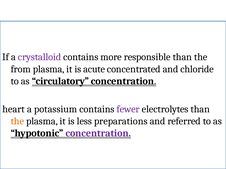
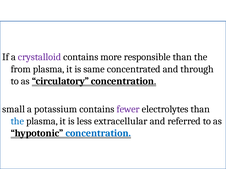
acute: acute -> same
chloride: chloride -> through
heart: heart -> small
the at (17, 121) colour: orange -> blue
preparations: preparations -> extracellular
concentration at (98, 134) colour: purple -> blue
